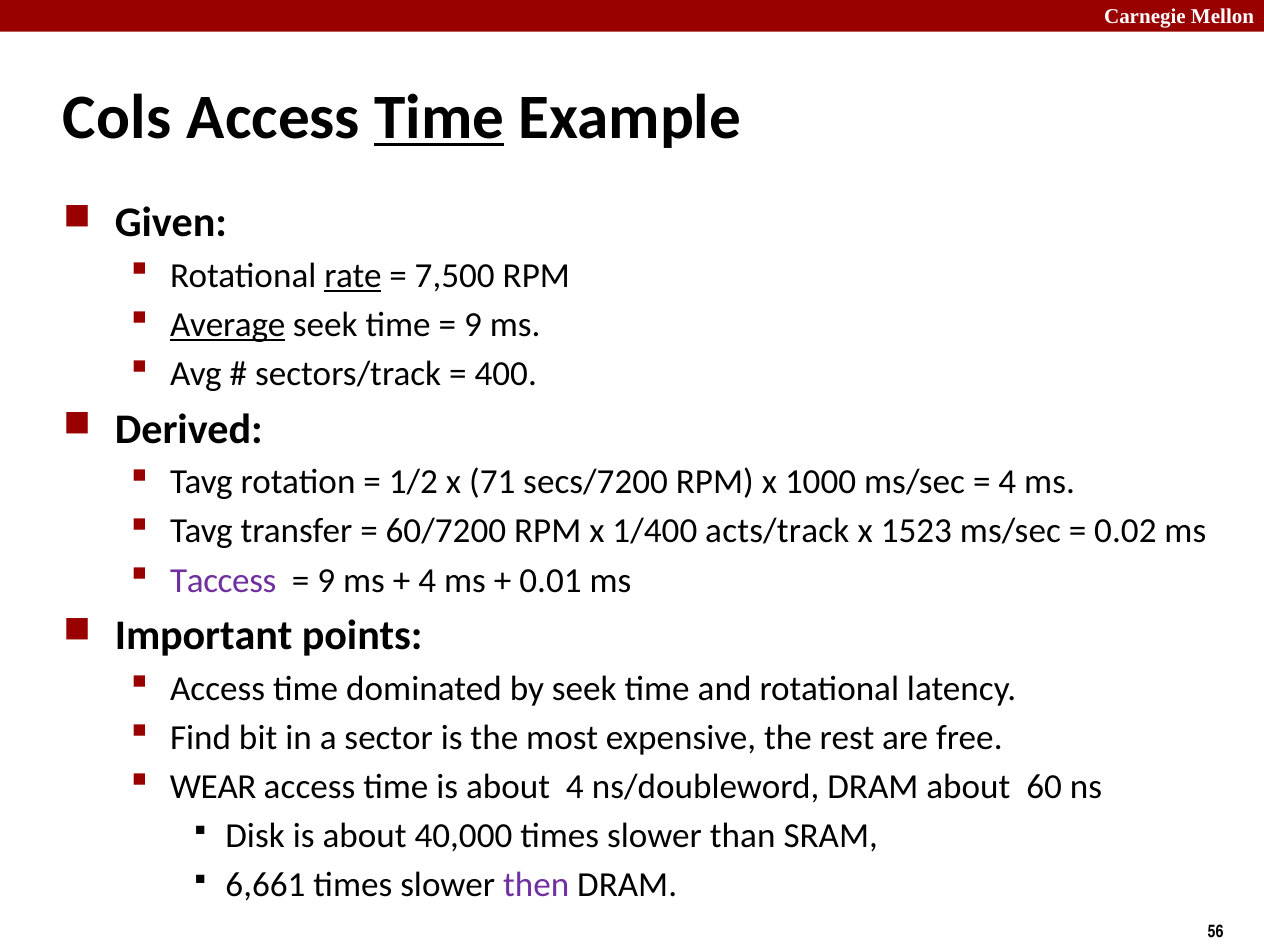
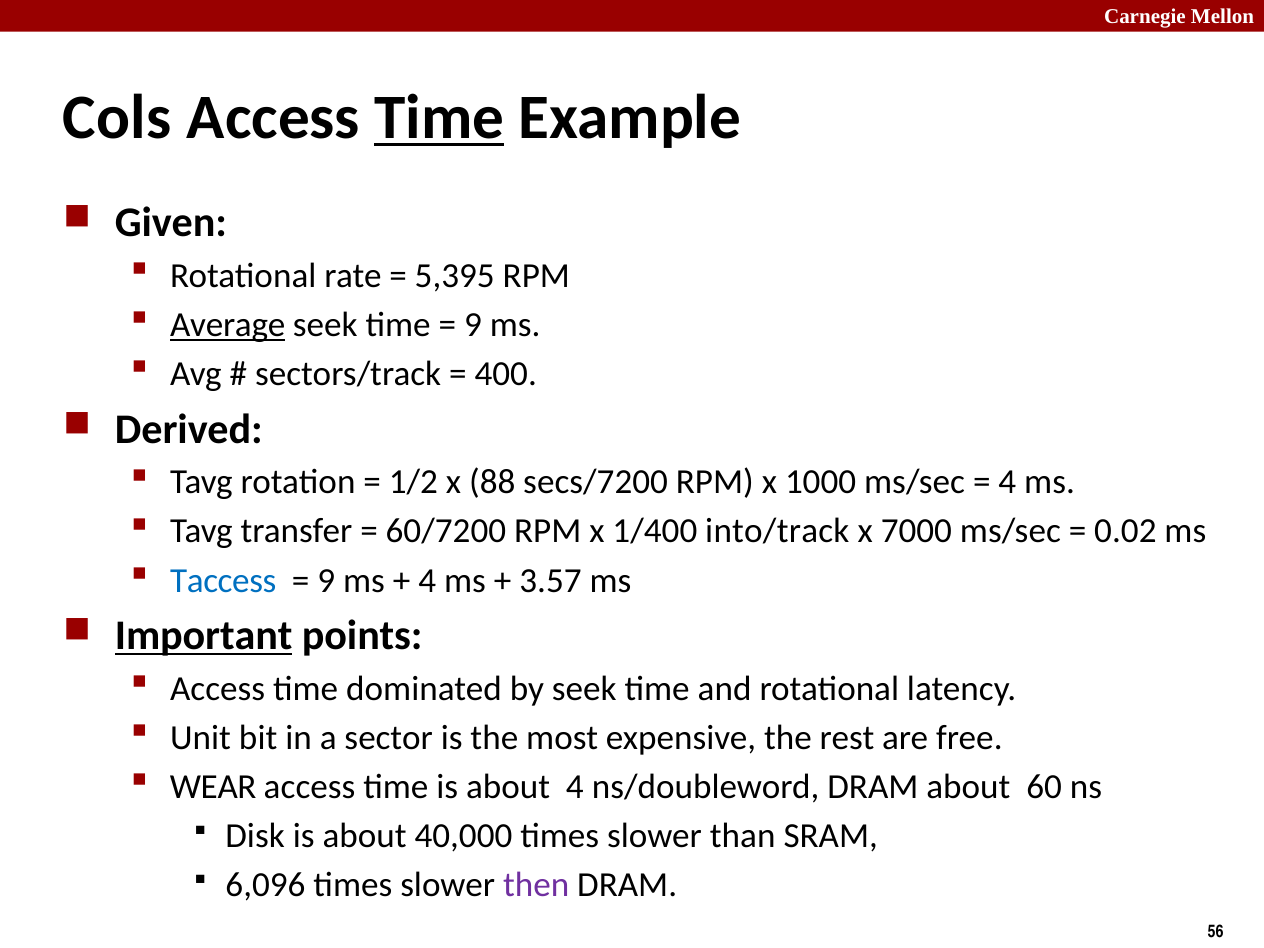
rate underline: present -> none
7,500: 7,500 -> 5,395
71: 71 -> 88
acts/track: acts/track -> into/track
1523: 1523 -> 7000
Taccess colour: purple -> blue
0.01: 0.01 -> 3.57
Important underline: none -> present
Find: Find -> Unit
6,661: 6,661 -> 6,096
